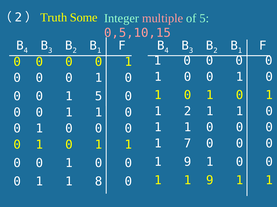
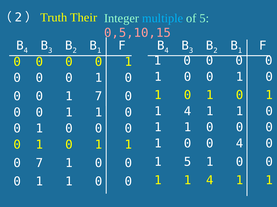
Some: Some -> Their
multiple colour: pink -> light blue
1 5: 5 -> 7
2 at (188, 112): 2 -> 4
7 at (188, 144): 7 -> 0
0 at (240, 144): 0 -> 4
9 at (188, 162): 9 -> 5
0 at (39, 164): 0 -> 7
1 1 9: 9 -> 4
8 at (99, 182): 8 -> 0
